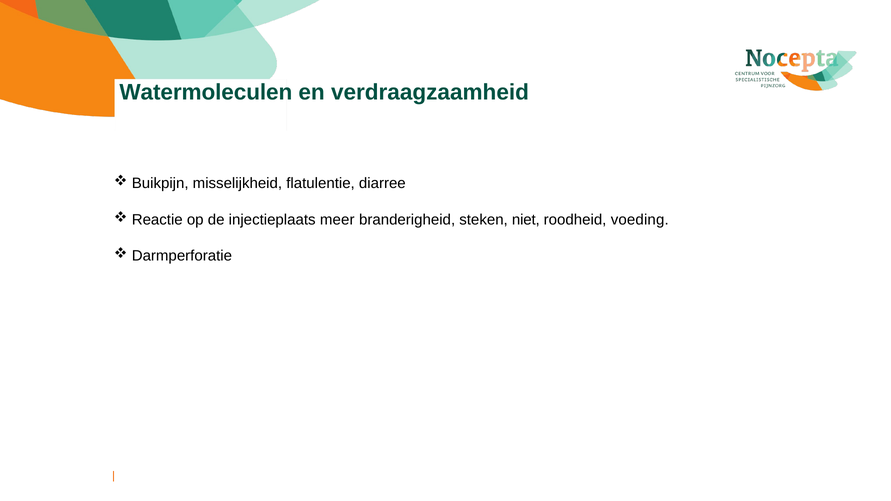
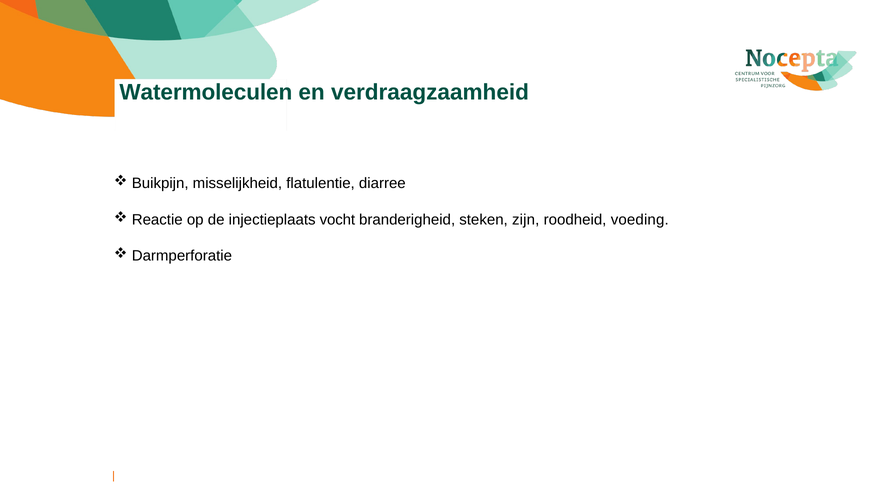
meer: meer -> vocht
niet: niet -> zijn
